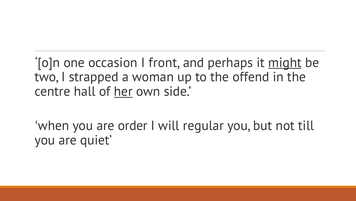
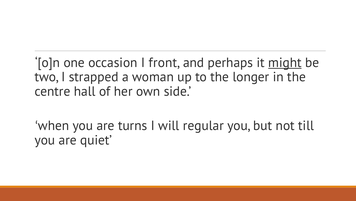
offend: offend -> longer
her underline: present -> none
order: order -> turns
